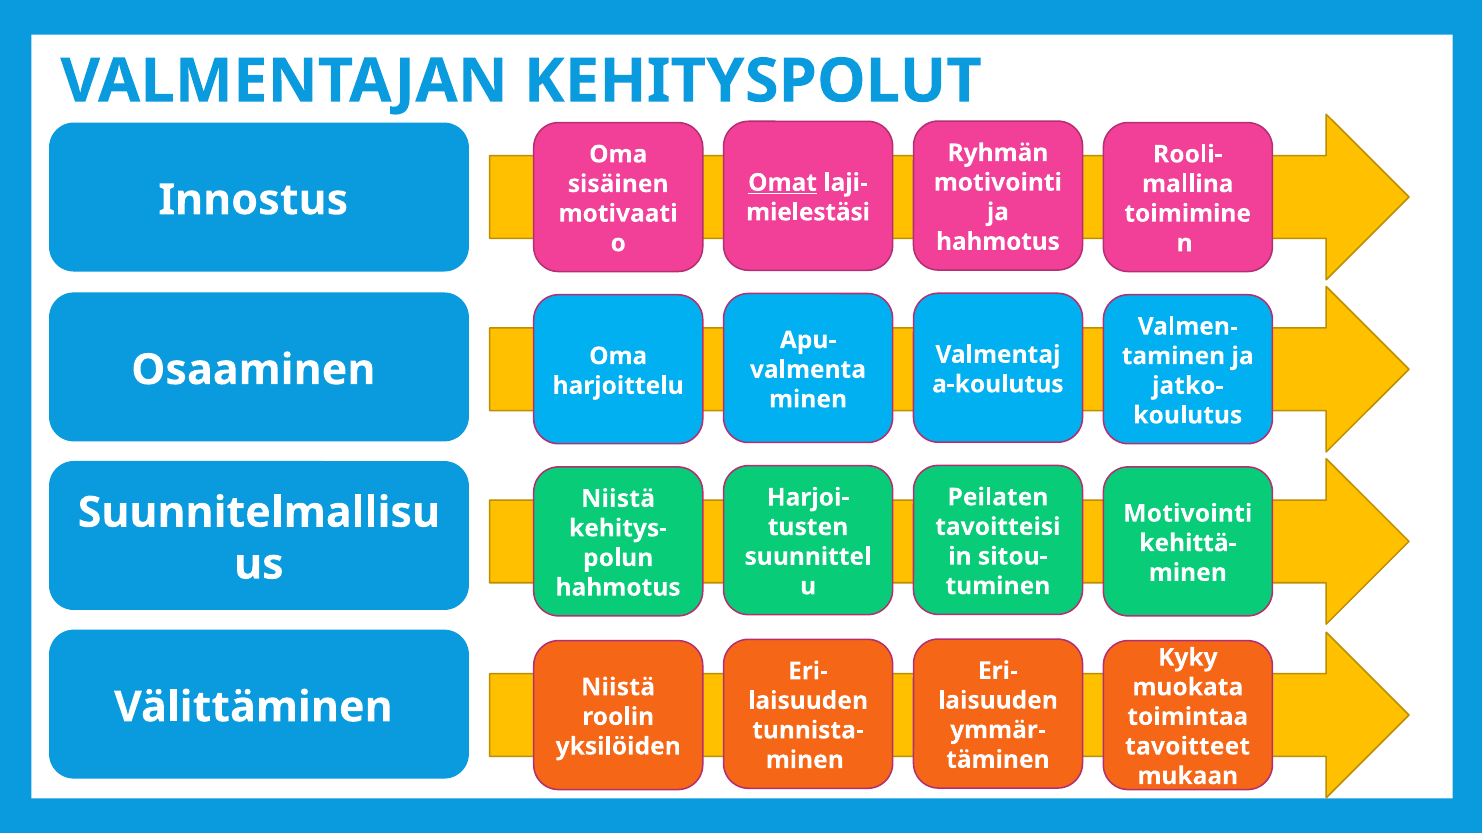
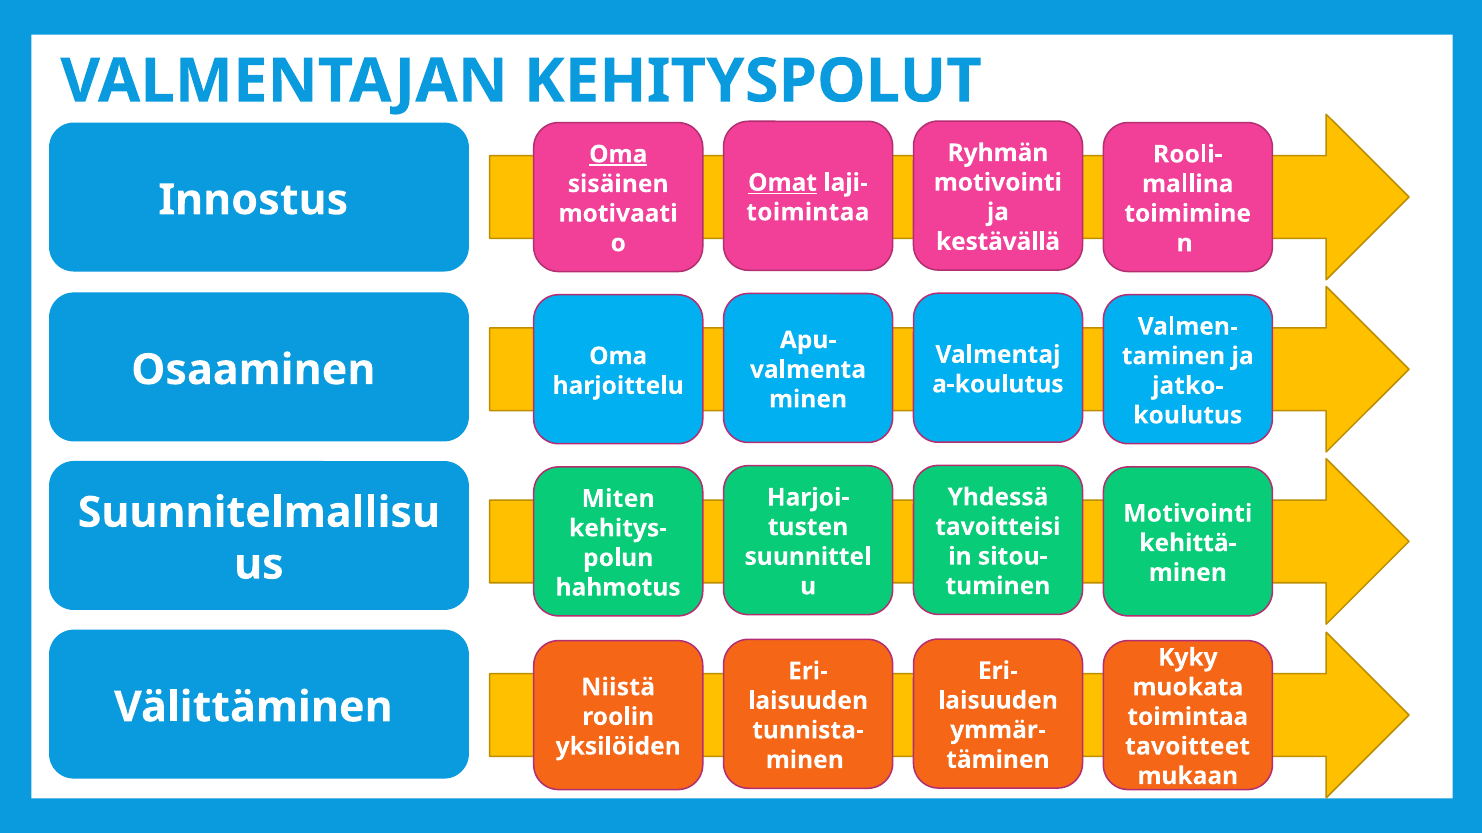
Oma at (618, 154) underline: none -> present
mielestäsi at (808, 212): mielestäsi -> toimintaa
hahmotus at (998, 242): hahmotus -> kestävällä
Peilaten: Peilaten -> Yhdessä
Niistä at (618, 499): Niistä -> Miten
